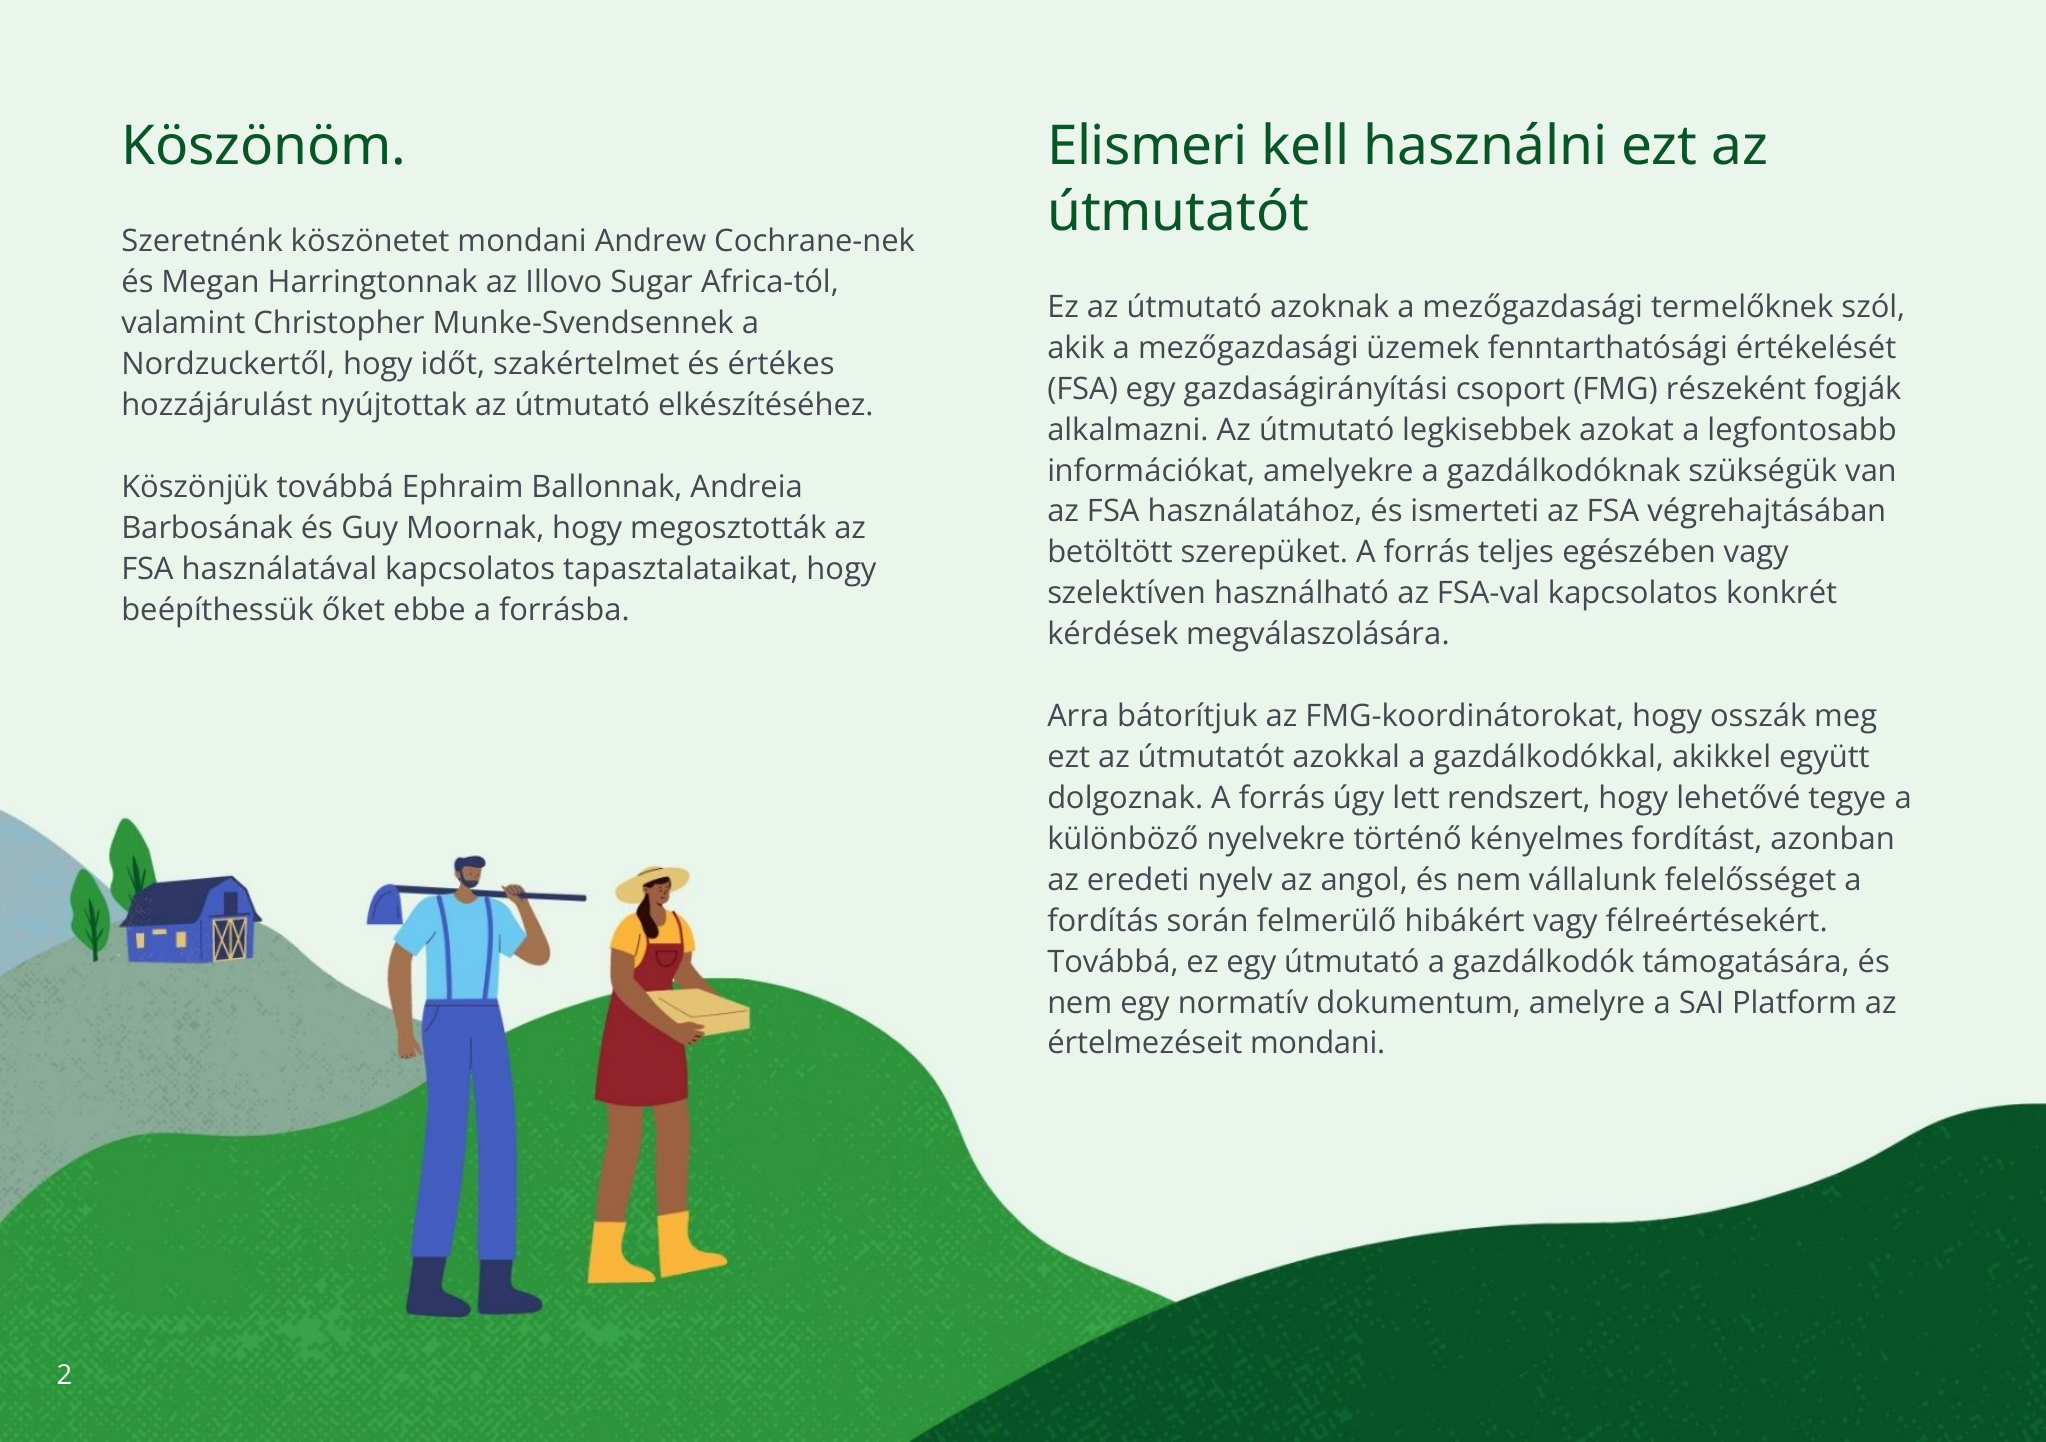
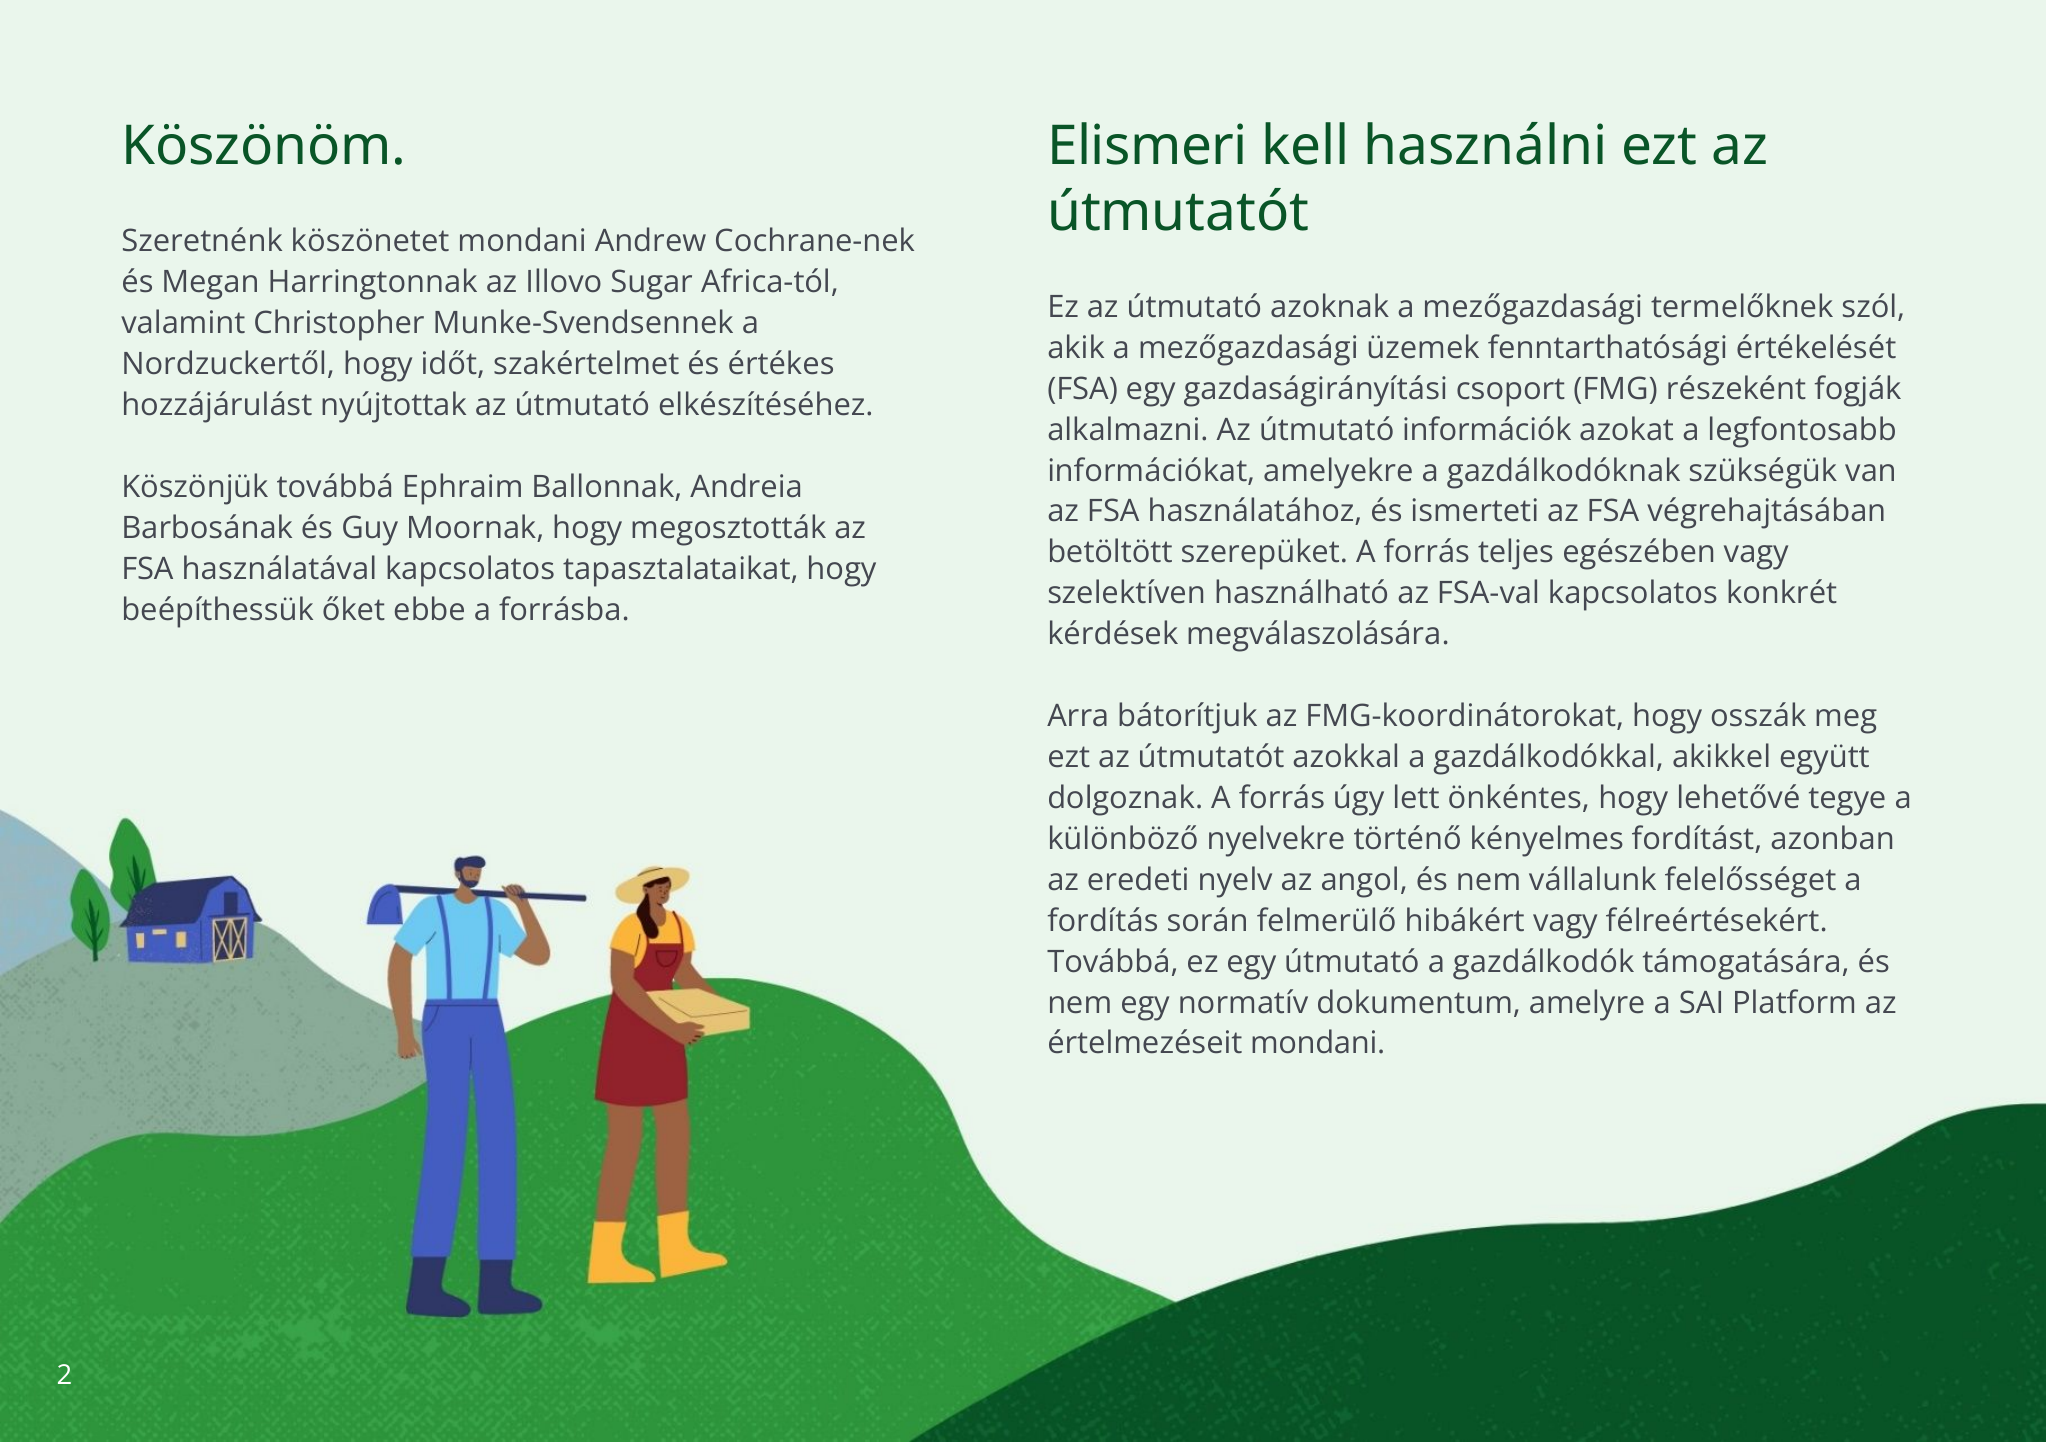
legkisebbek: legkisebbek -> információk
rendszert: rendszert -> önkéntes
